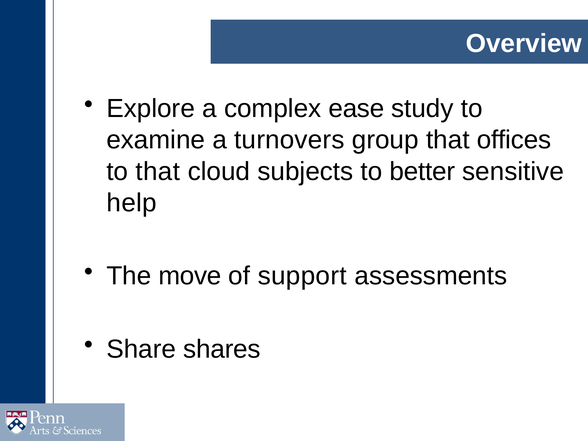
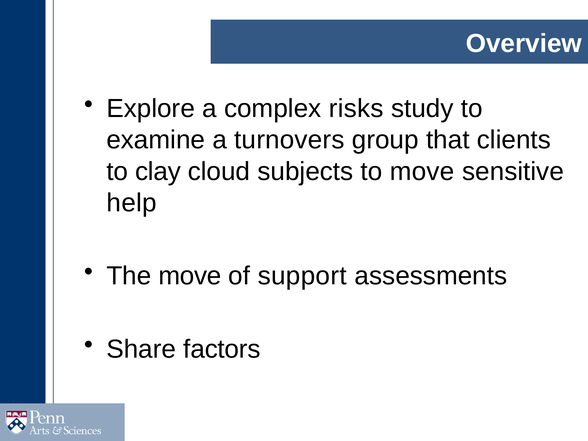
ease: ease -> risks
offices: offices -> clients
to that: that -> clay
to better: better -> move
shares: shares -> factors
